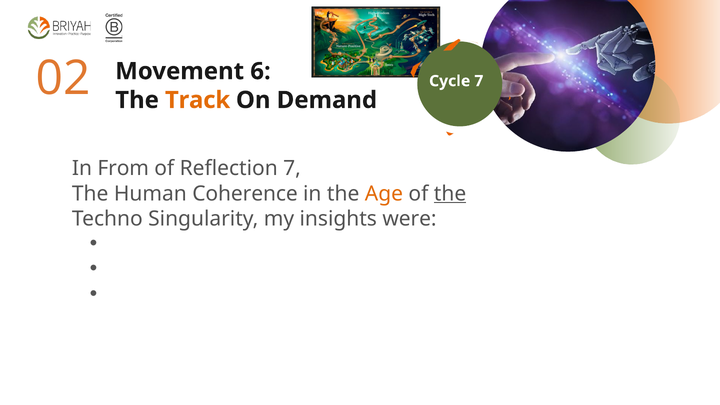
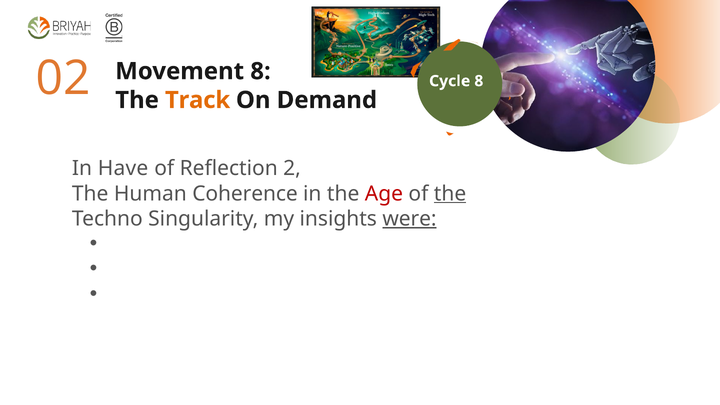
Movement 6: 6 -> 8
Cycle 7: 7 -> 8
From: From -> Have
Reflection 7: 7 -> 2
Age colour: orange -> red
were underline: none -> present
